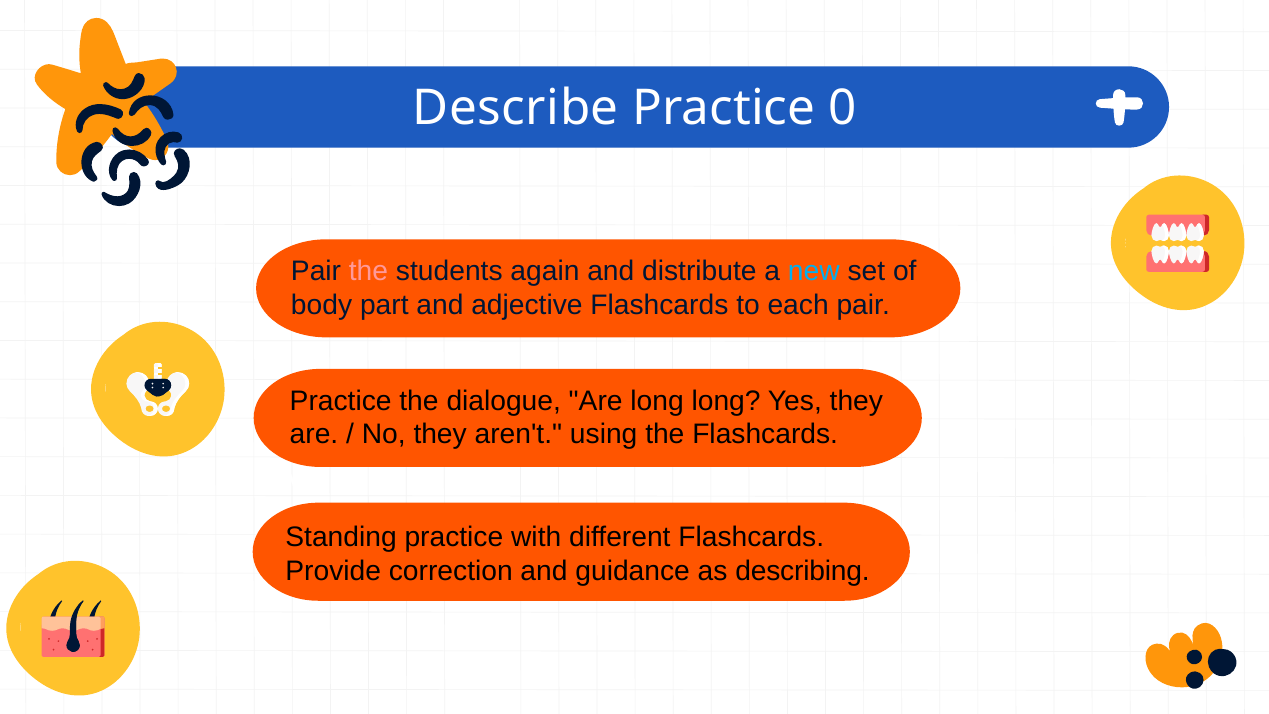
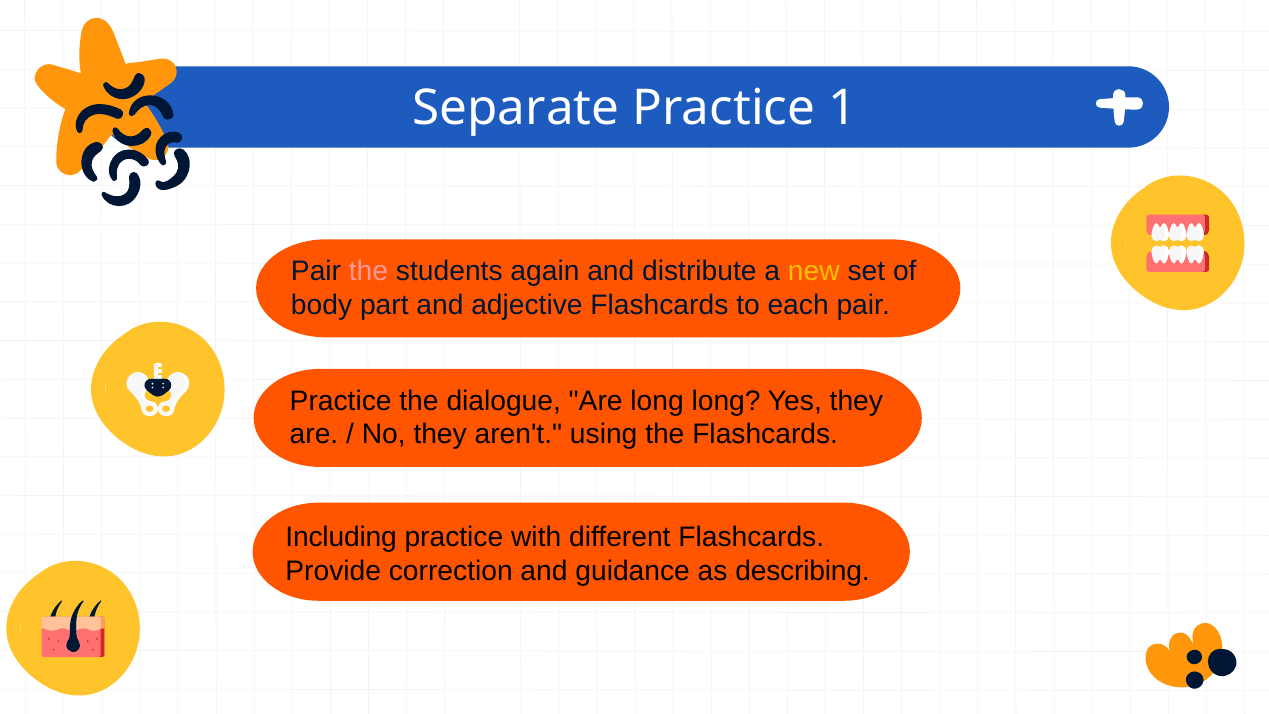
Describe: Describe -> Separate
0: 0 -> 1
new colour: light blue -> yellow
Standing: Standing -> Including
